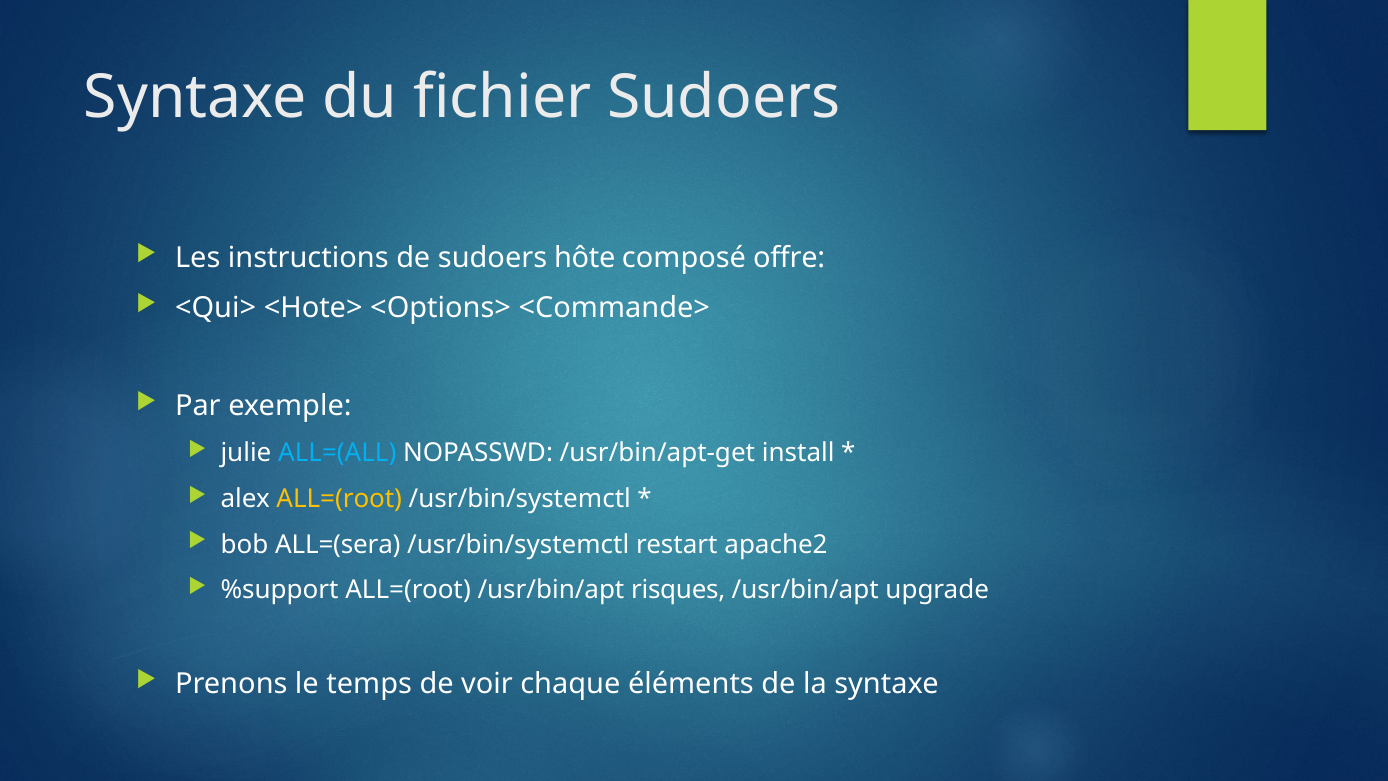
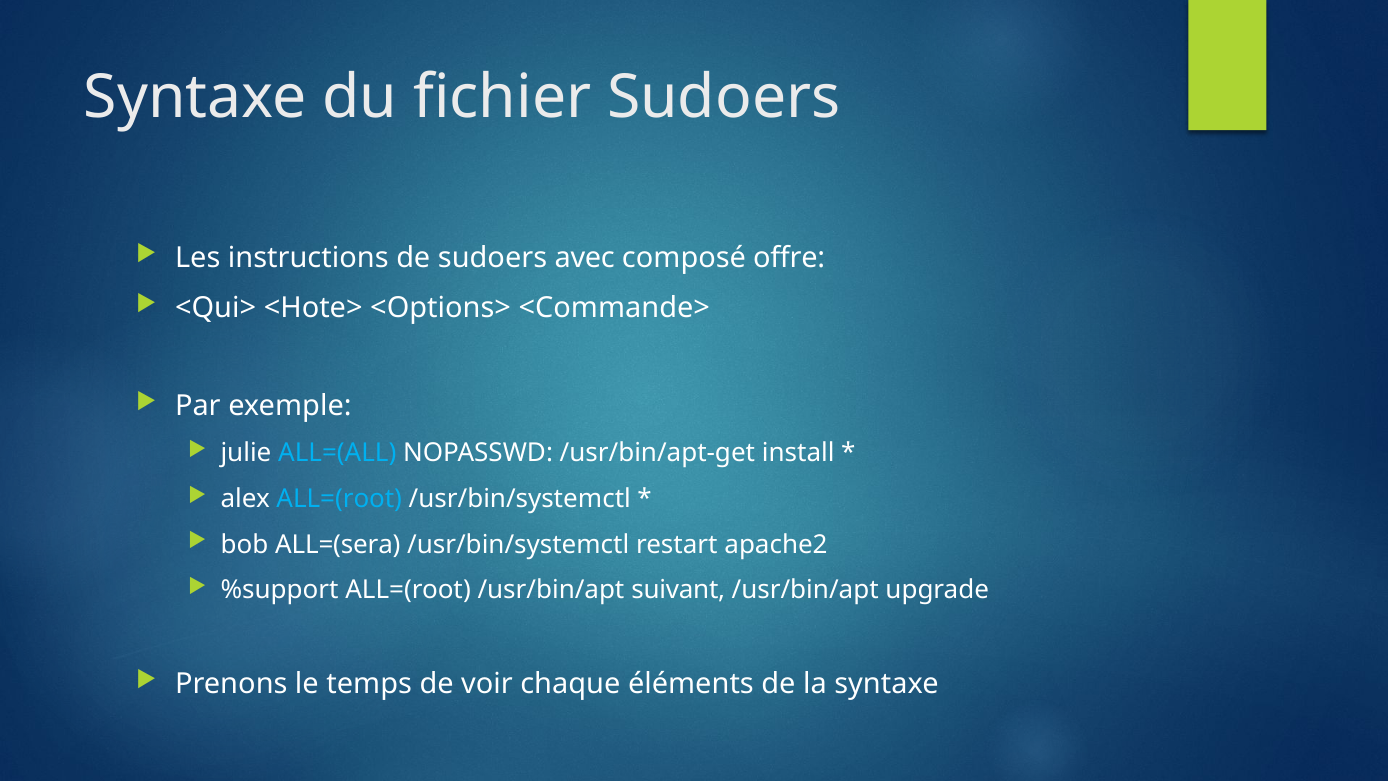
hôte: hôte -> avec
ALL=(root at (339, 499) colour: yellow -> light blue
risques: risques -> suivant
